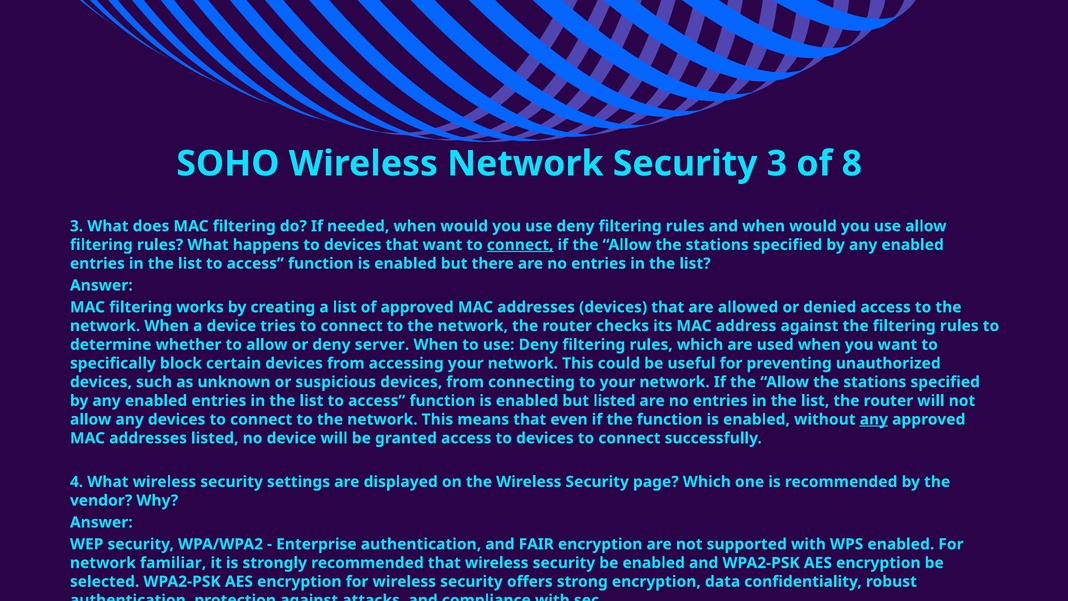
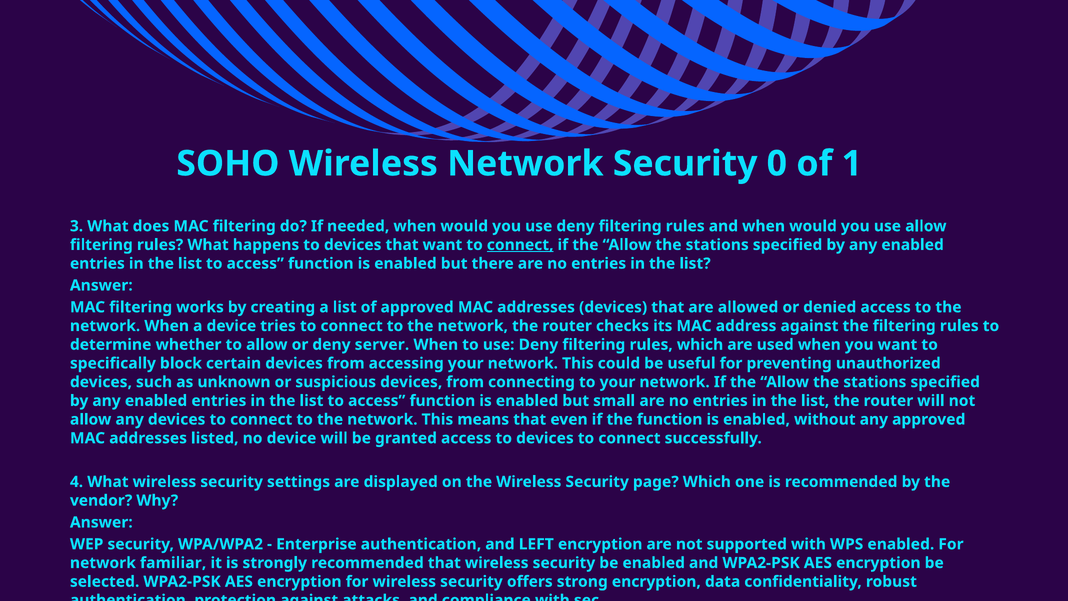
Security 3: 3 -> 0
8: 8 -> 1
but listed: listed -> small
any at (874, 419) underline: present -> none
FAIR: FAIR -> LEFT
